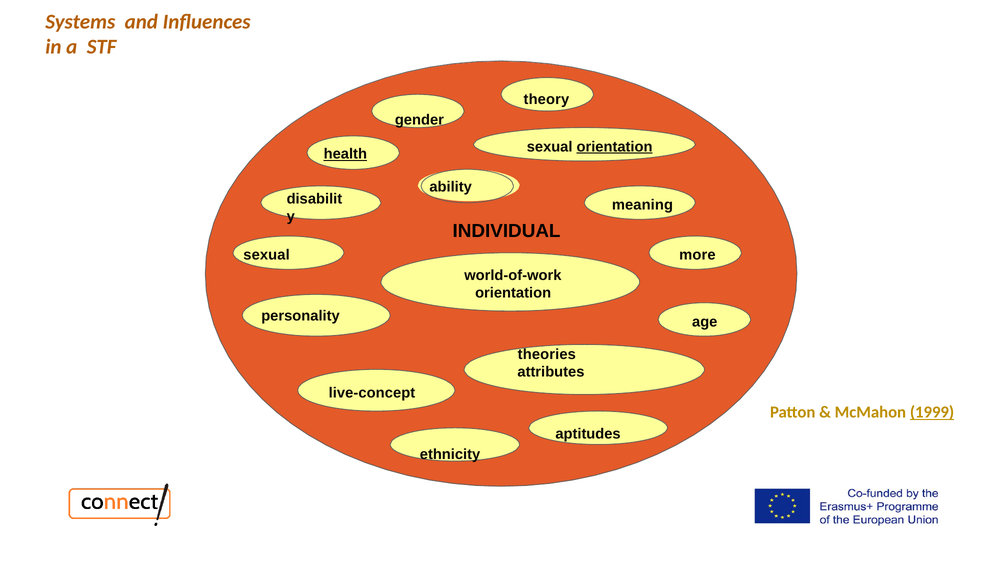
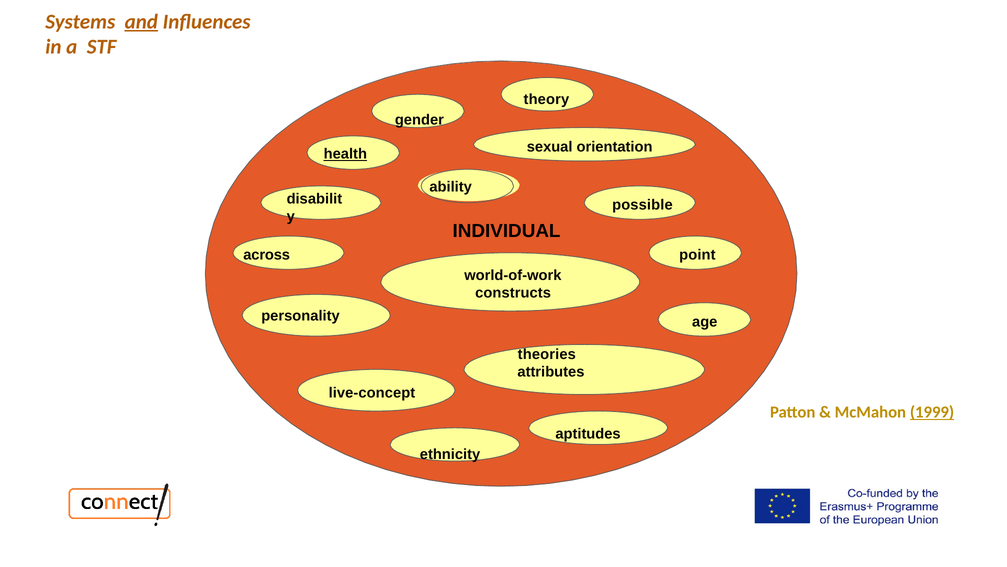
and underline: none -> present
orientation at (615, 147) underline: present -> none
meaning: meaning -> possible
sexual at (267, 254): sexual -> across
more: more -> point
orientation at (513, 293): orientation -> constructs
